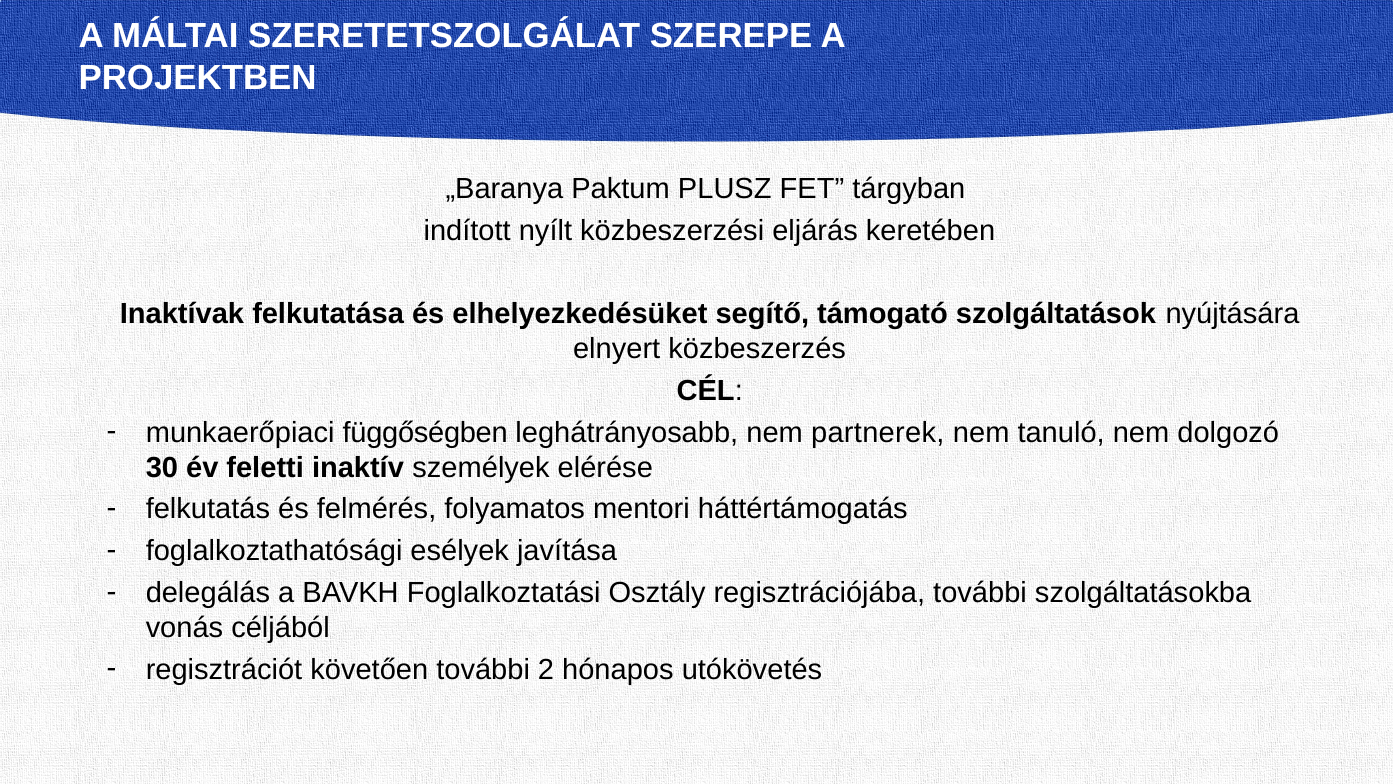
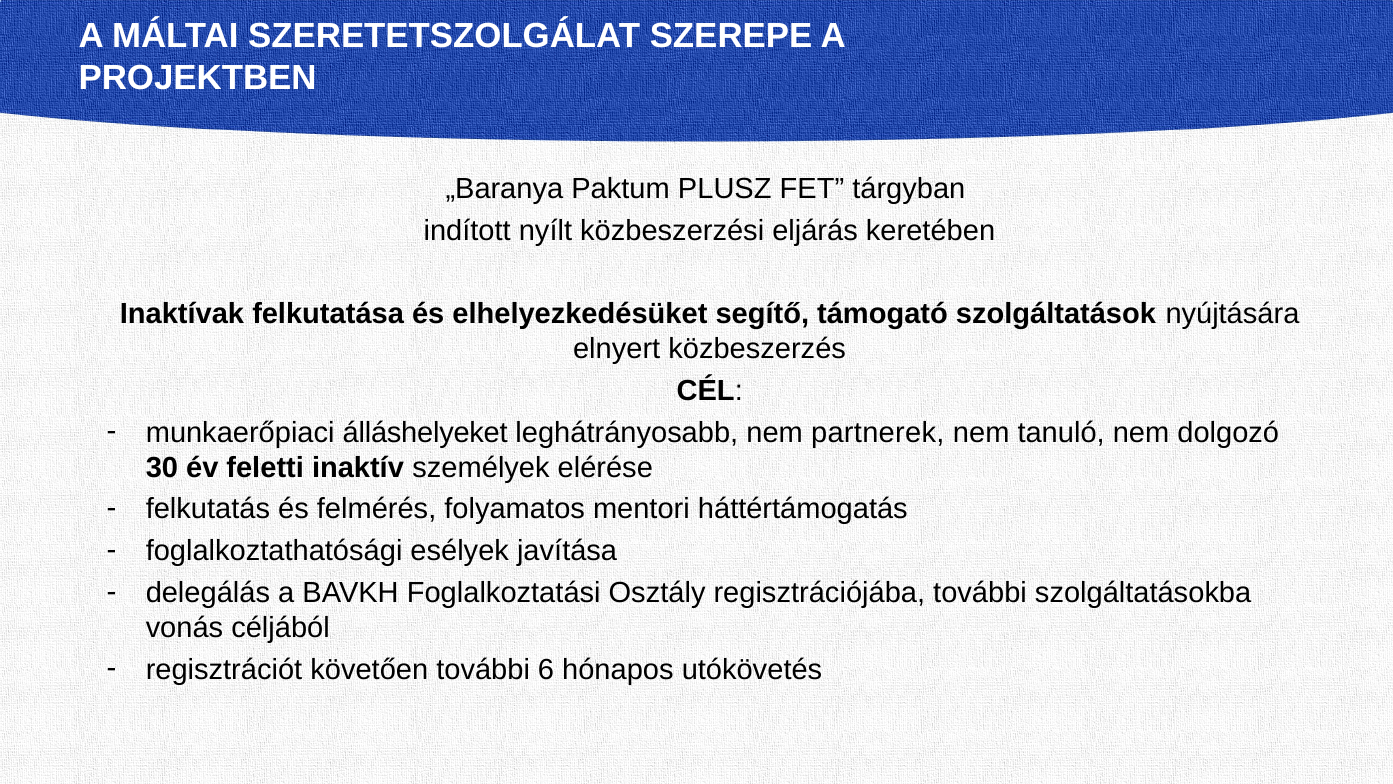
függőségben: függőségben -> álláshelyeket
2: 2 -> 6
